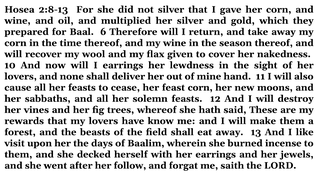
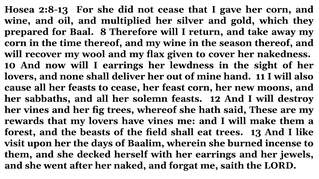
not silver: silver -> cease
6: 6 -> 8
have know: know -> vines
eat away: away -> trees
follow: follow -> naked
